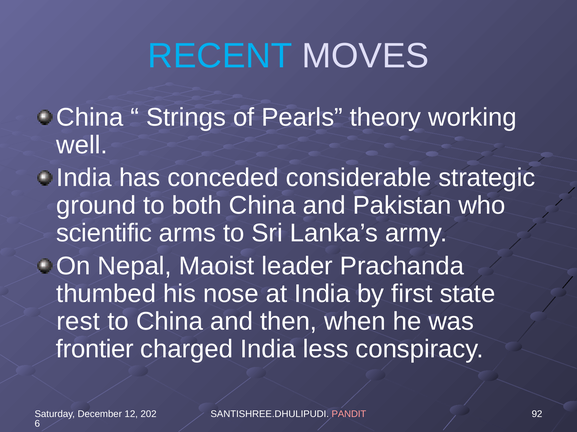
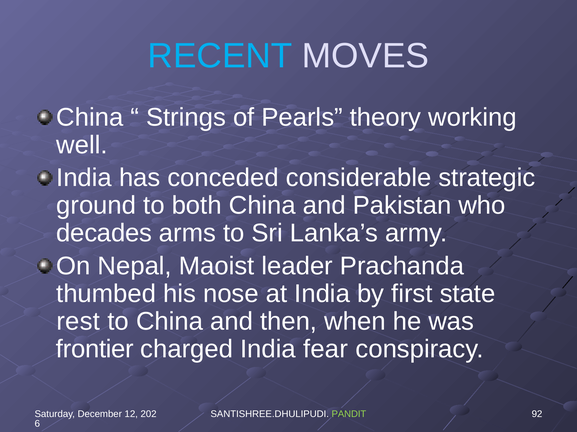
scientific: scientific -> decades
less: less -> fear
PANDIT colour: pink -> light green
